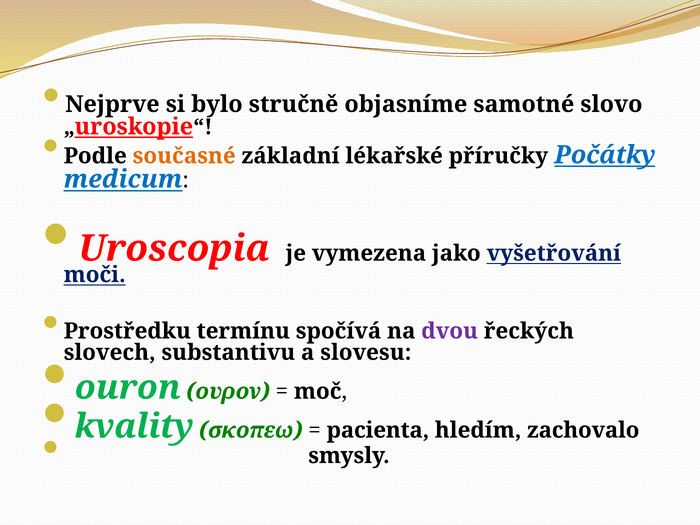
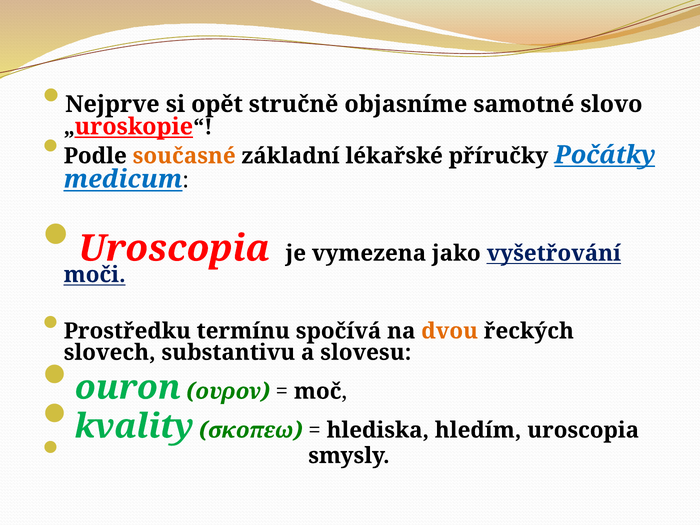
bylo: bylo -> opět
dvou colour: purple -> orange
pacienta: pacienta -> hlediska
hledím zachovalo: zachovalo -> uroscopia
